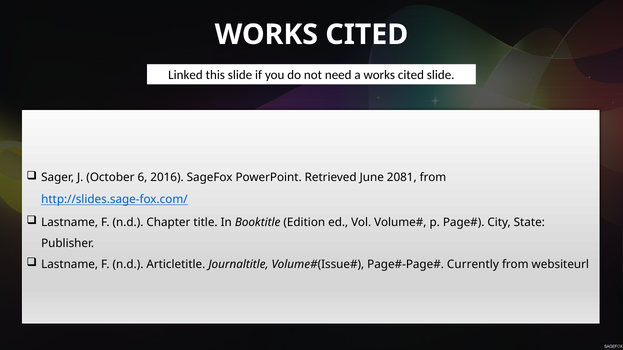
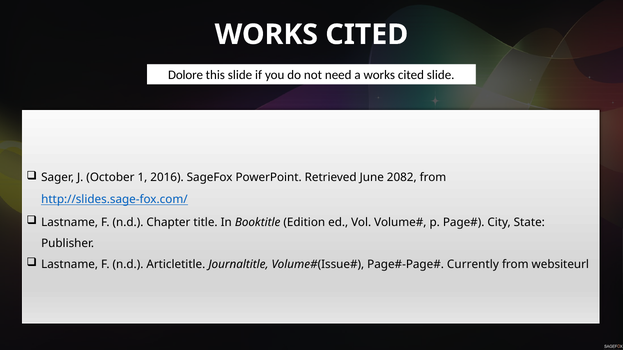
Linked: Linked -> Dolore
6: 6 -> 1
2081: 2081 -> 2082
